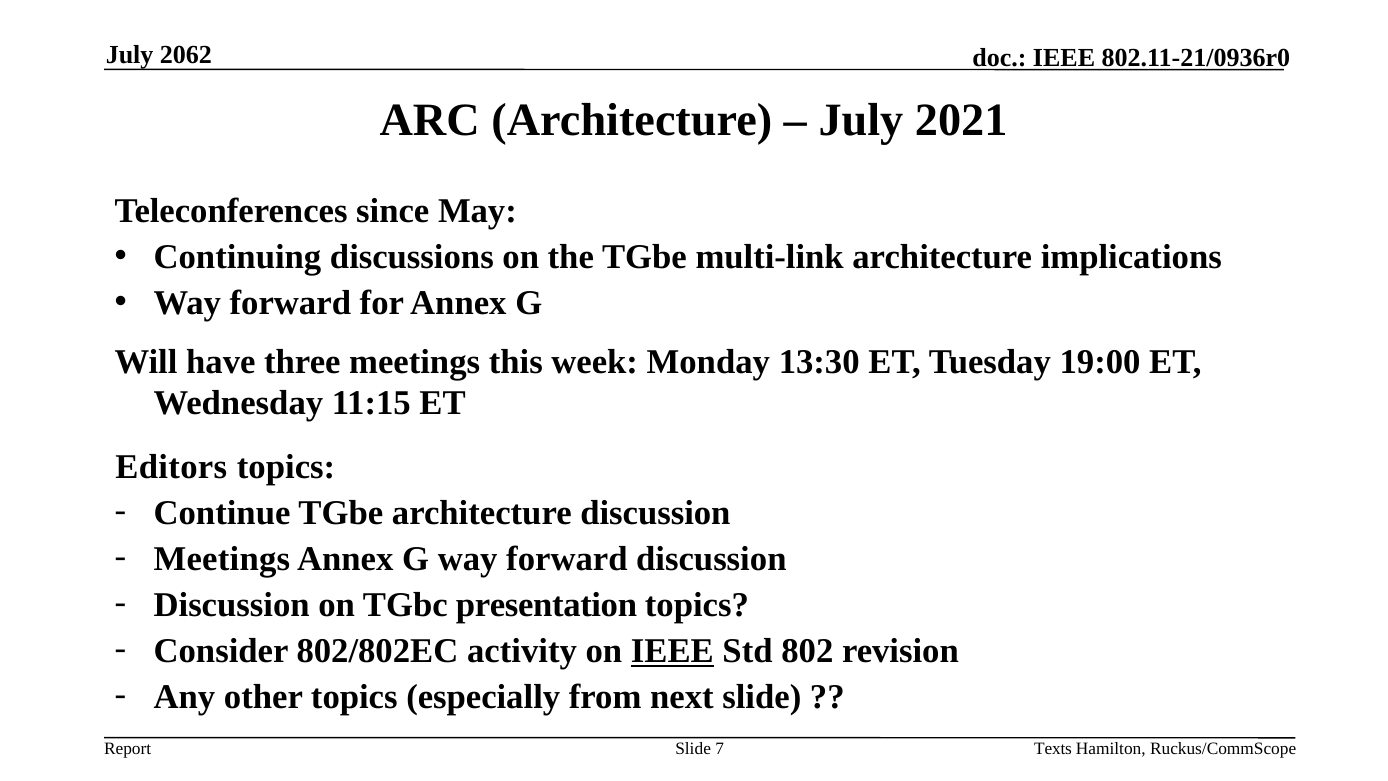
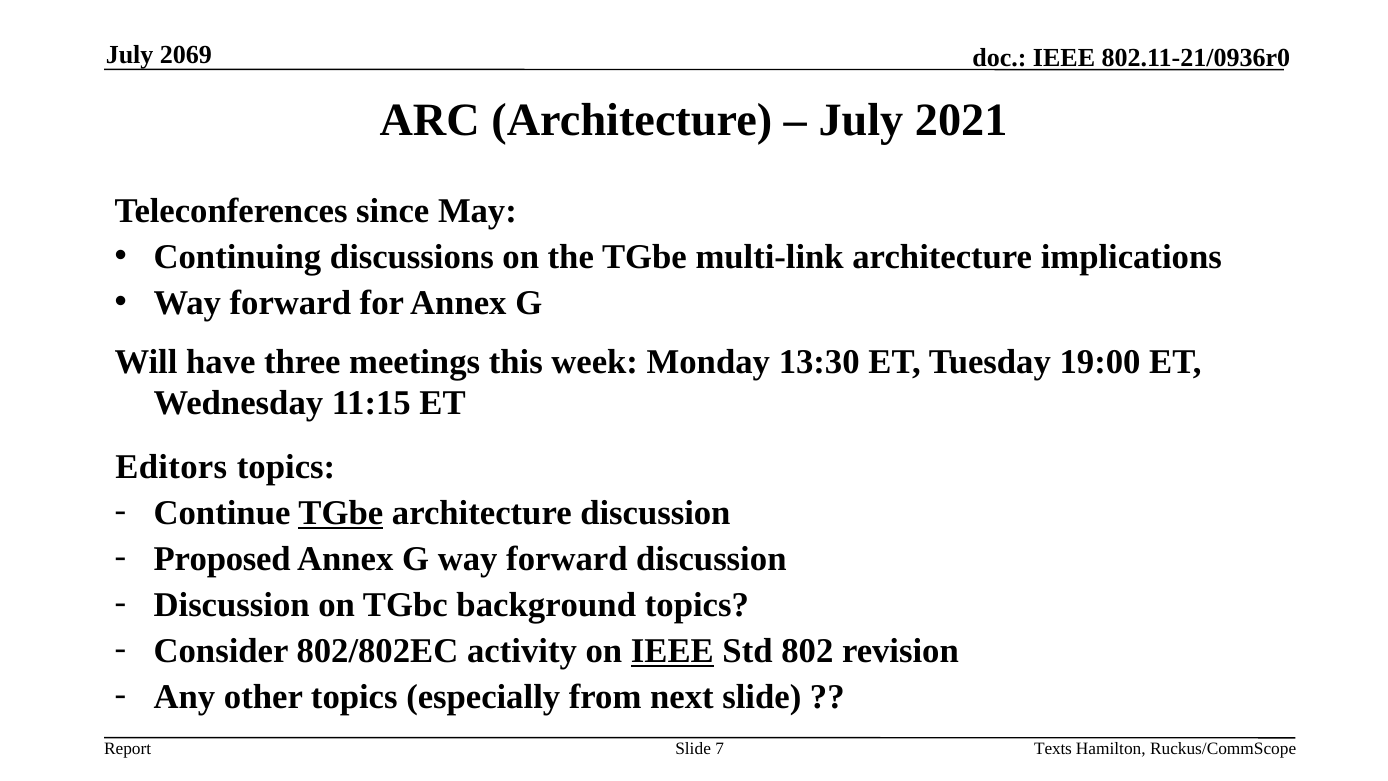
2062: 2062 -> 2069
TGbe at (341, 513) underline: none -> present
Meetings at (222, 559): Meetings -> Proposed
presentation: presentation -> background
